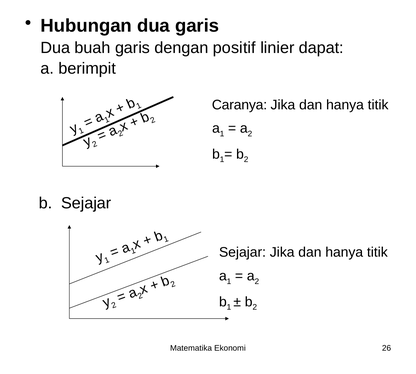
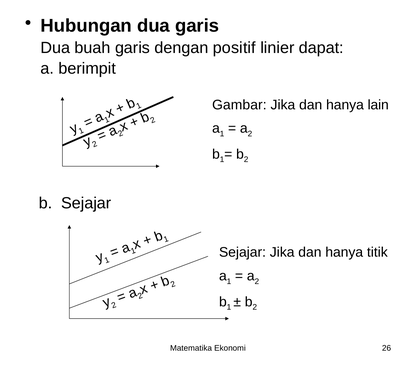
Caranya: Caranya -> Gambar
titik at (378, 105): titik -> lain
